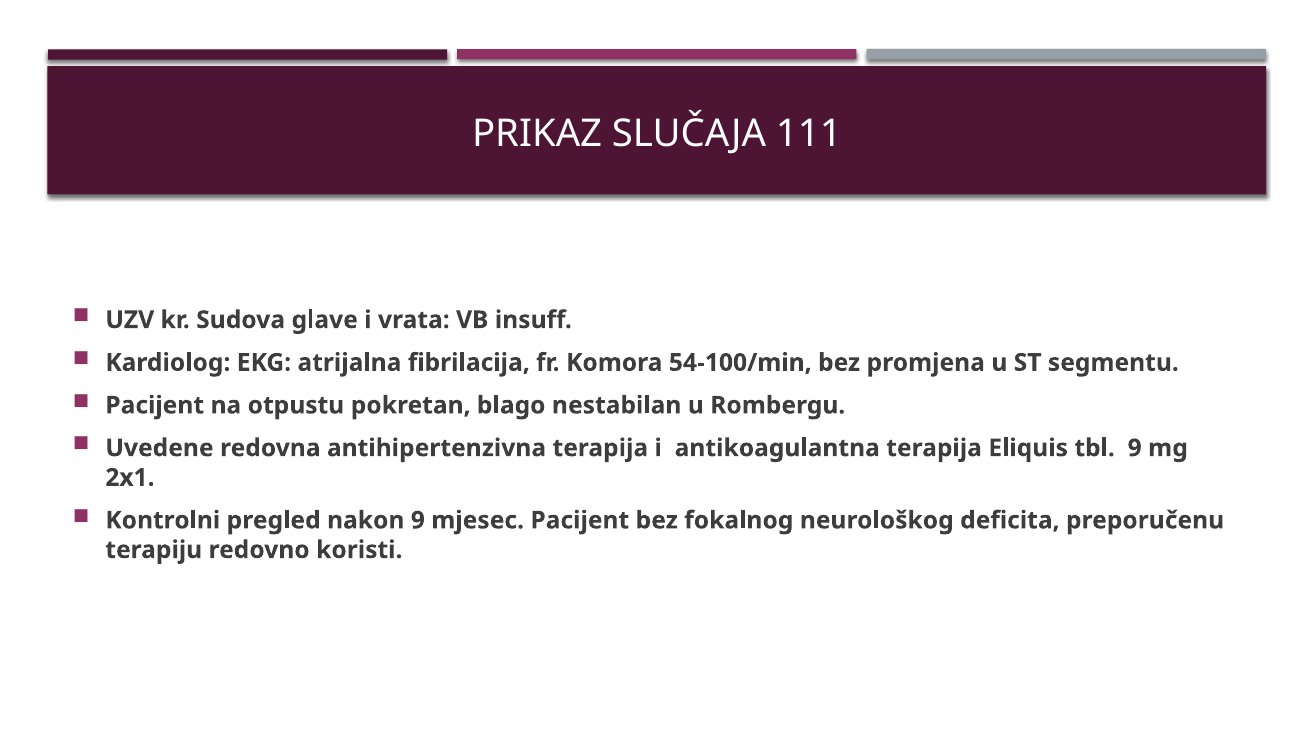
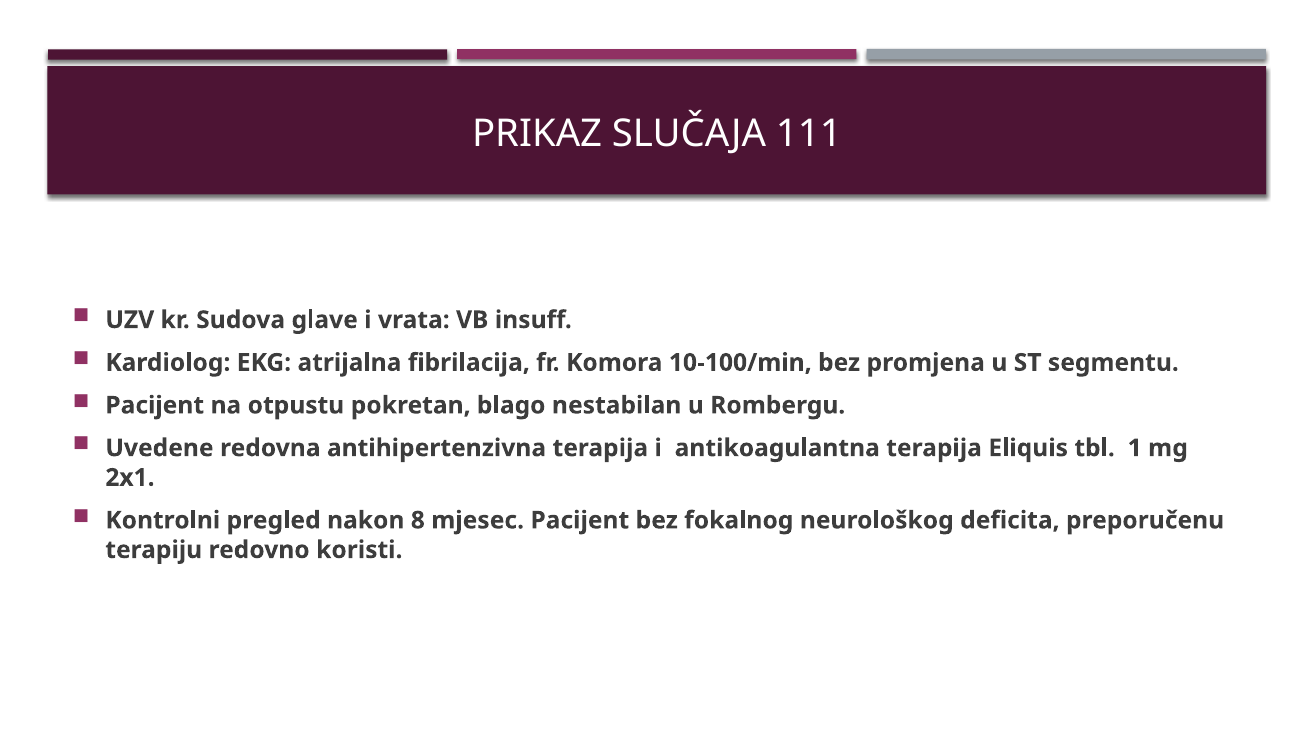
54-100/min: 54-100/min -> 10-100/min
tbl 9: 9 -> 1
nakon 9: 9 -> 8
